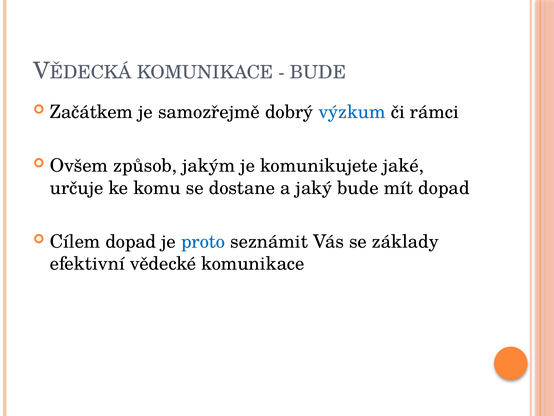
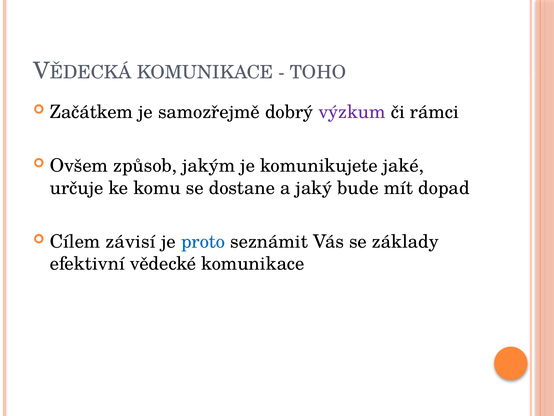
BUDE at (318, 72): BUDE -> TOHO
výzkum colour: blue -> purple
Cílem dopad: dopad -> závisí
